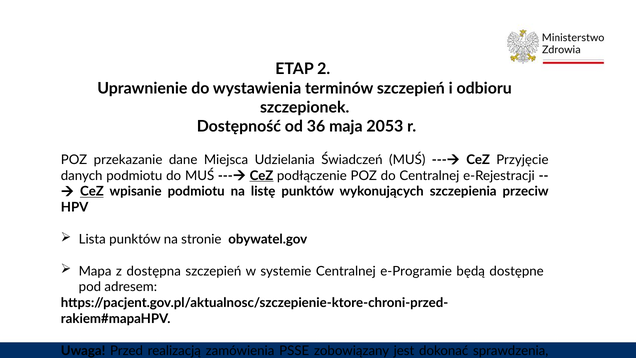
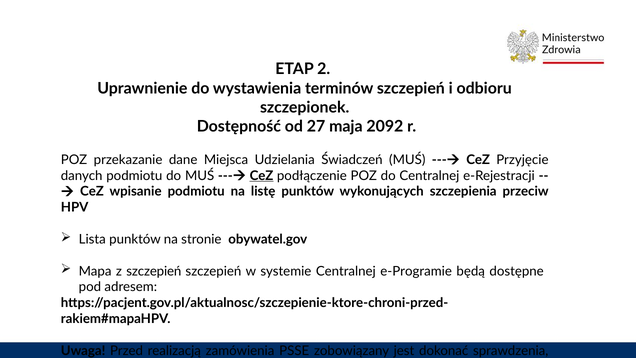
36: 36 -> 27
2053: 2053 -> 2092
CeZ at (92, 191) underline: present -> none
z dostępna: dostępna -> szczepień
